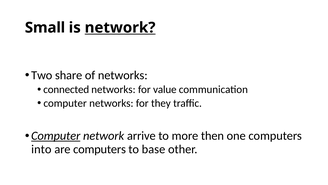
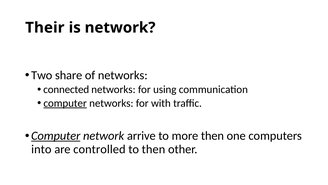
Small: Small -> Their
network at (120, 28) underline: present -> none
value: value -> using
computer at (65, 103) underline: none -> present
they: they -> with
are computers: computers -> controlled
to base: base -> then
